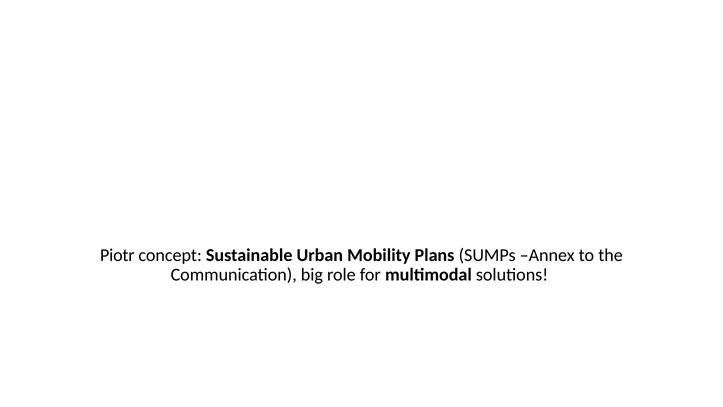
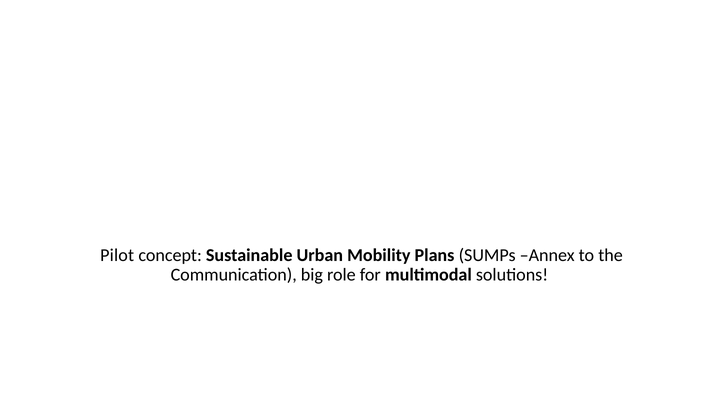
Piotr: Piotr -> Pilot
